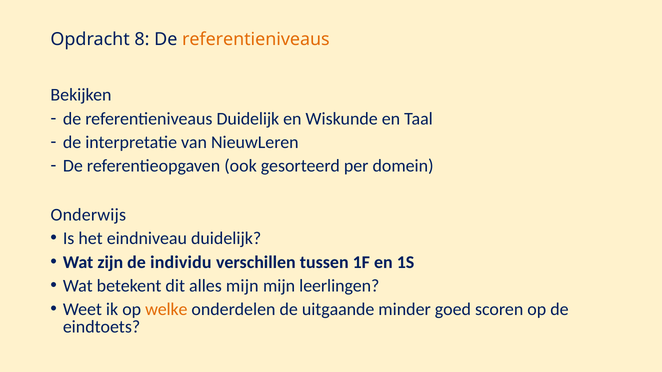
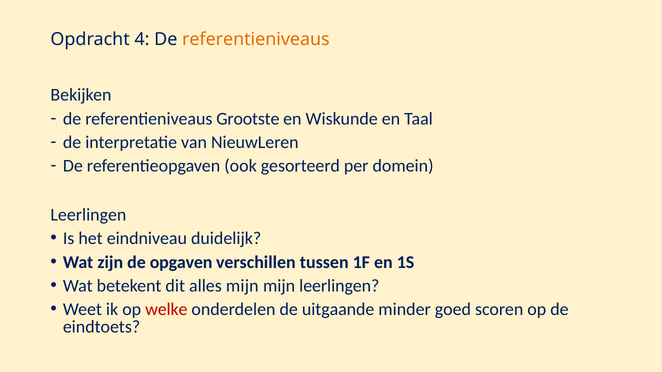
8: 8 -> 4
referentieniveaus Duidelijk: Duidelijk -> Grootste
Onderwijs at (88, 215): Onderwijs -> Leerlingen
individu: individu -> opgaven
welke colour: orange -> red
